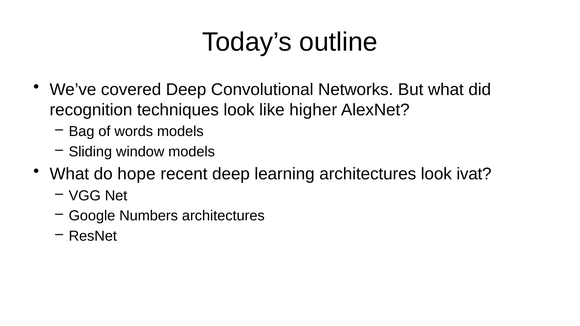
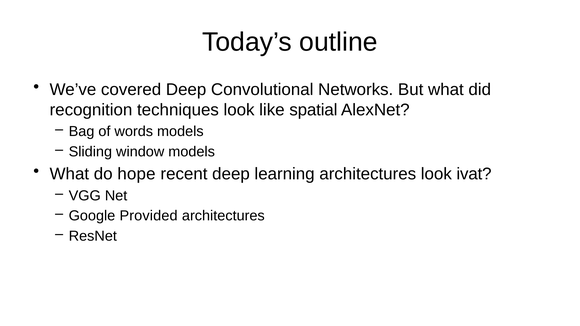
higher: higher -> spatial
Numbers: Numbers -> Provided
